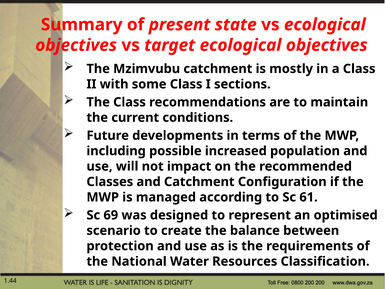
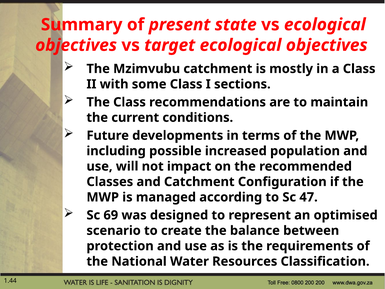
61: 61 -> 47
